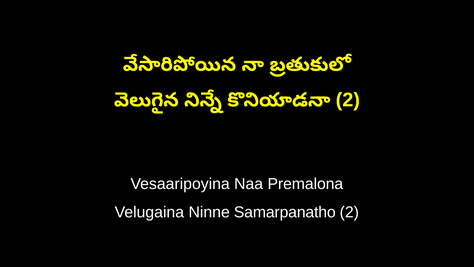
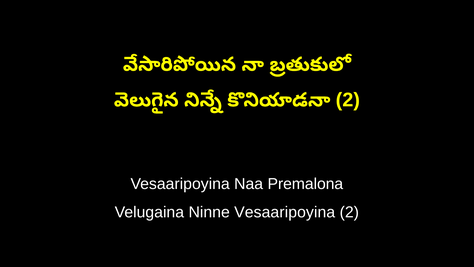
Ninne Samarpanatho: Samarpanatho -> Vesaaripoyina
